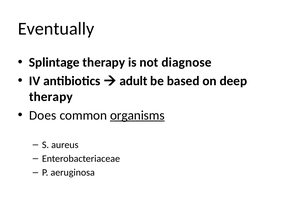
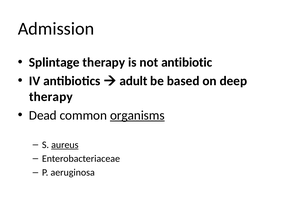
Eventually: Eventually -> Admission
diagnose: diagnose -> antibiotic
Does: Does -> Dead
aureus underline: none -> present
